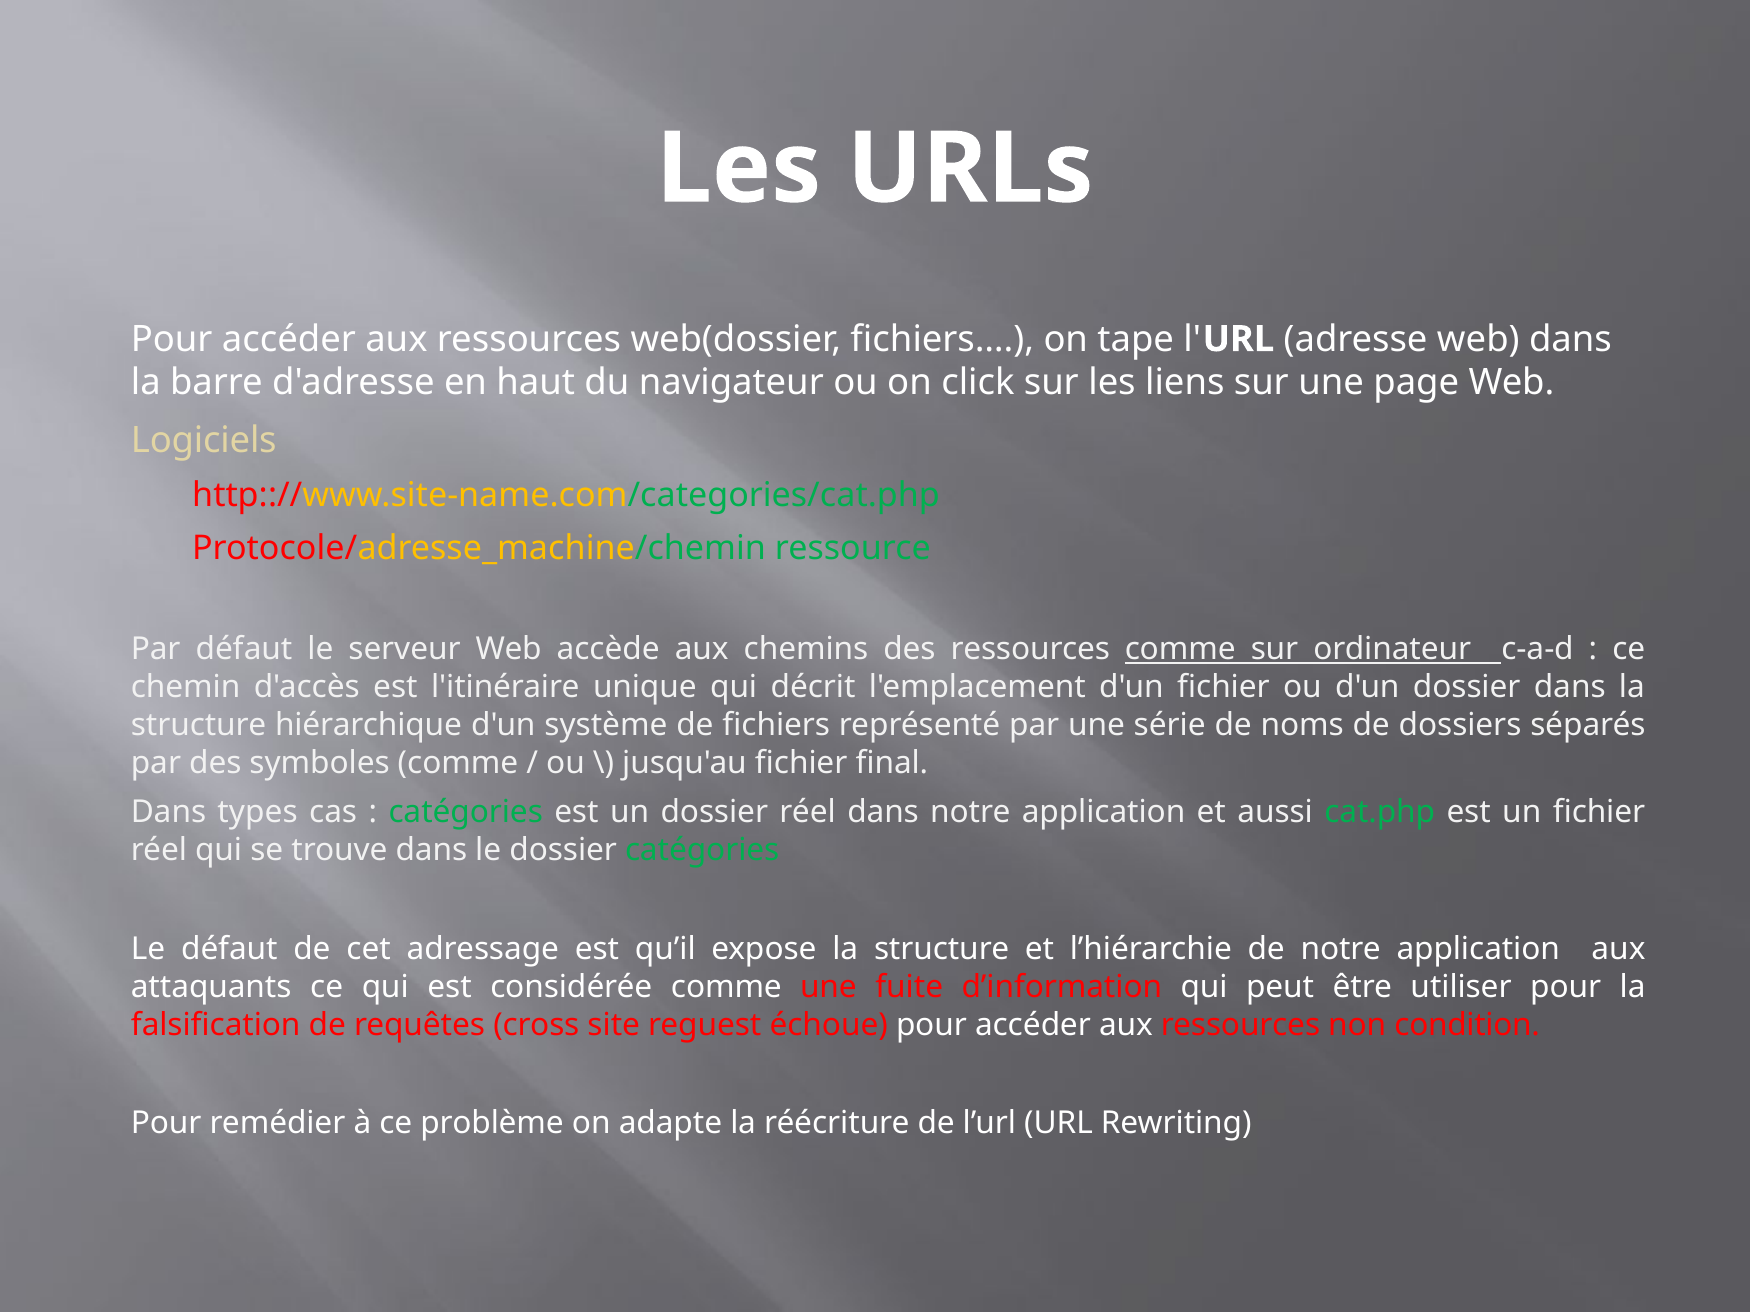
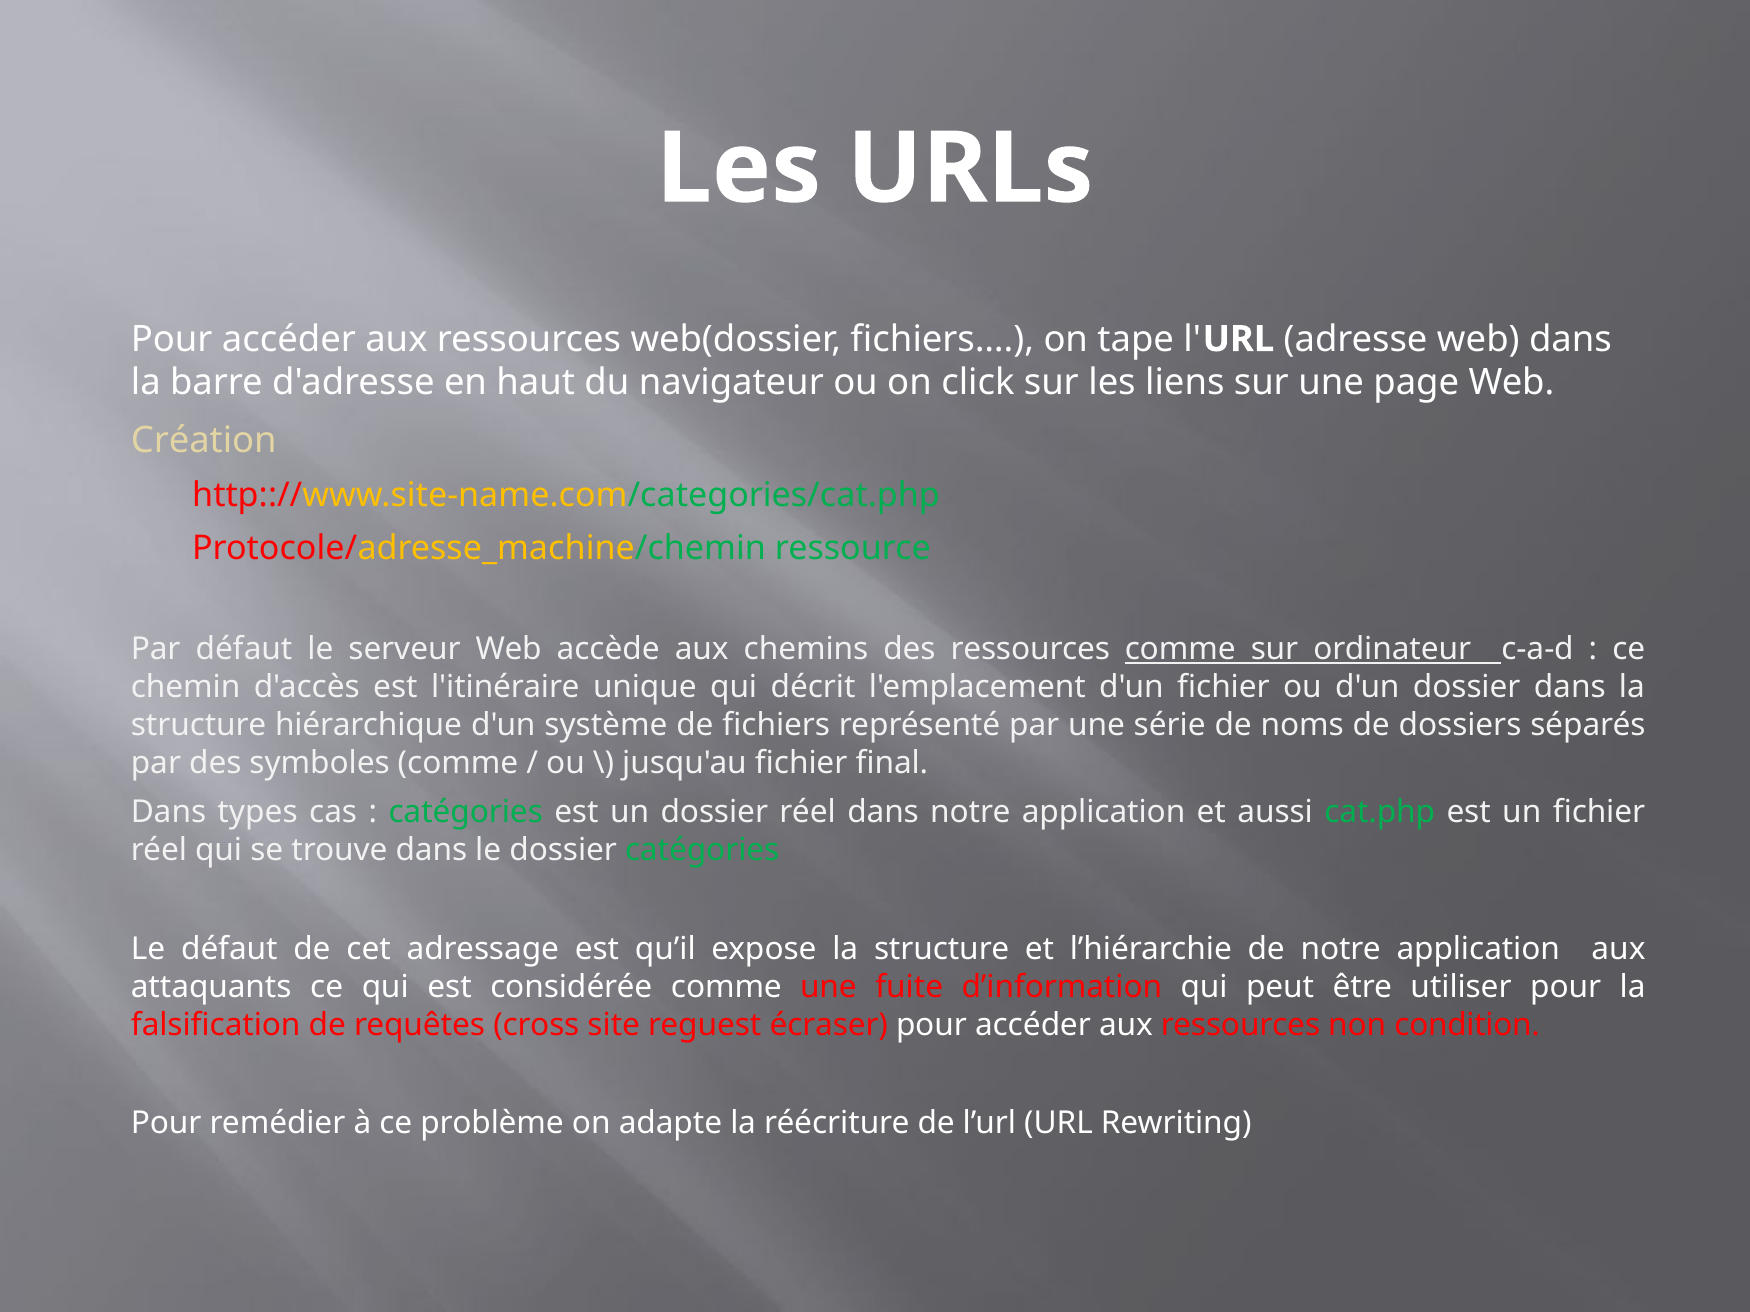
Logiciels: Logiciels -> Création
échoue: échoue -> écraser
